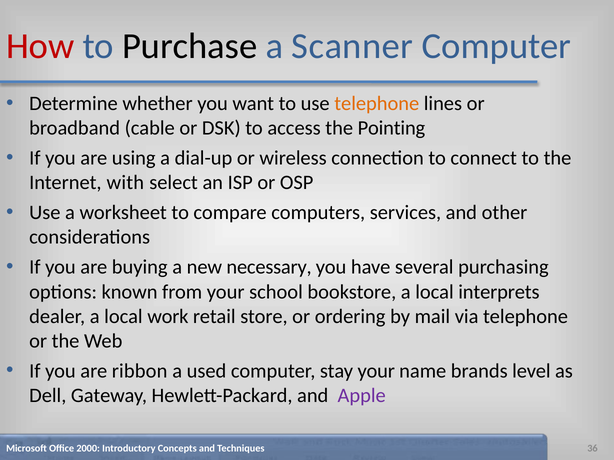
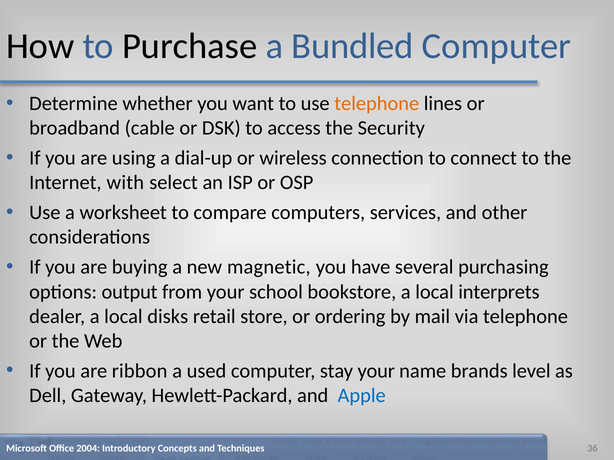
How colour: red -> black
Scanner: Scanner -> Bundled
Pointing: Pointing -> Security
necessary: necessary -> magnetic
known: known -> output
work: work -> disks
Apple colour: purple -> blue
2000: 2000 -> 2004
